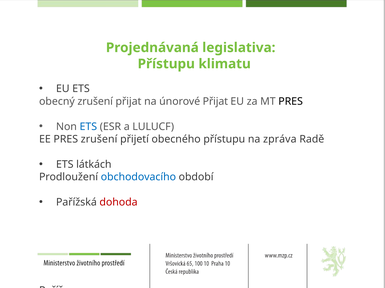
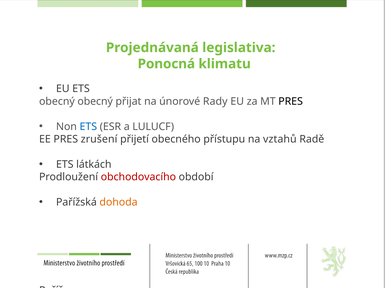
Přístupu at (166, 64): Přístupu -> Ponocná
obecný zrušení: zrušení -> obecný
únorové Přijat: Přijat -> Rady
zpráva: zpráva -> vztahů
obchodovacího colour: blue -> red
dohoda colour: red -> orange
